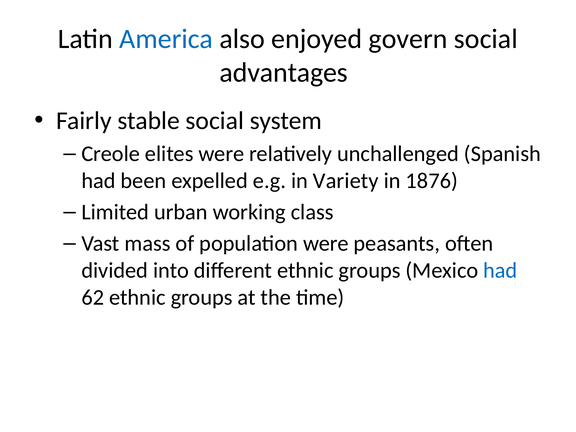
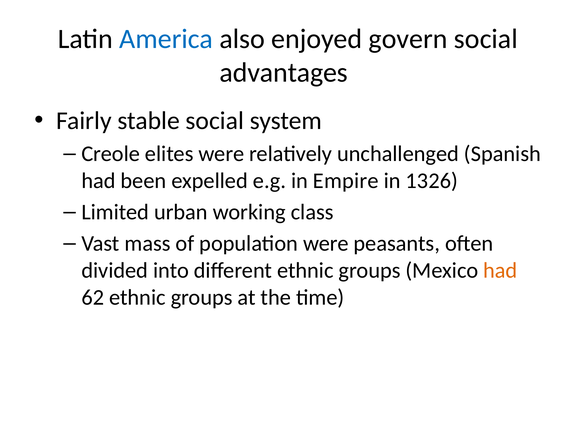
Variety: Variety -> Empire
1876: 1876 -> 1326
had at (500, 270) colour: blue -> orange
